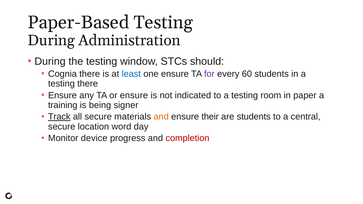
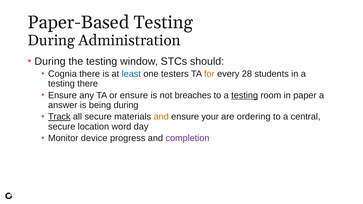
one ensure: ensure -> testers
for colour: purple -> orange
60: 60 -> 28
indicated: indicated -> breaches
testing at (245, 95) underline: none -> present
training: training -> answer
being signer: signer -> during
their: their -> your
are students: students -> ordering
completion colour: red -> purple
